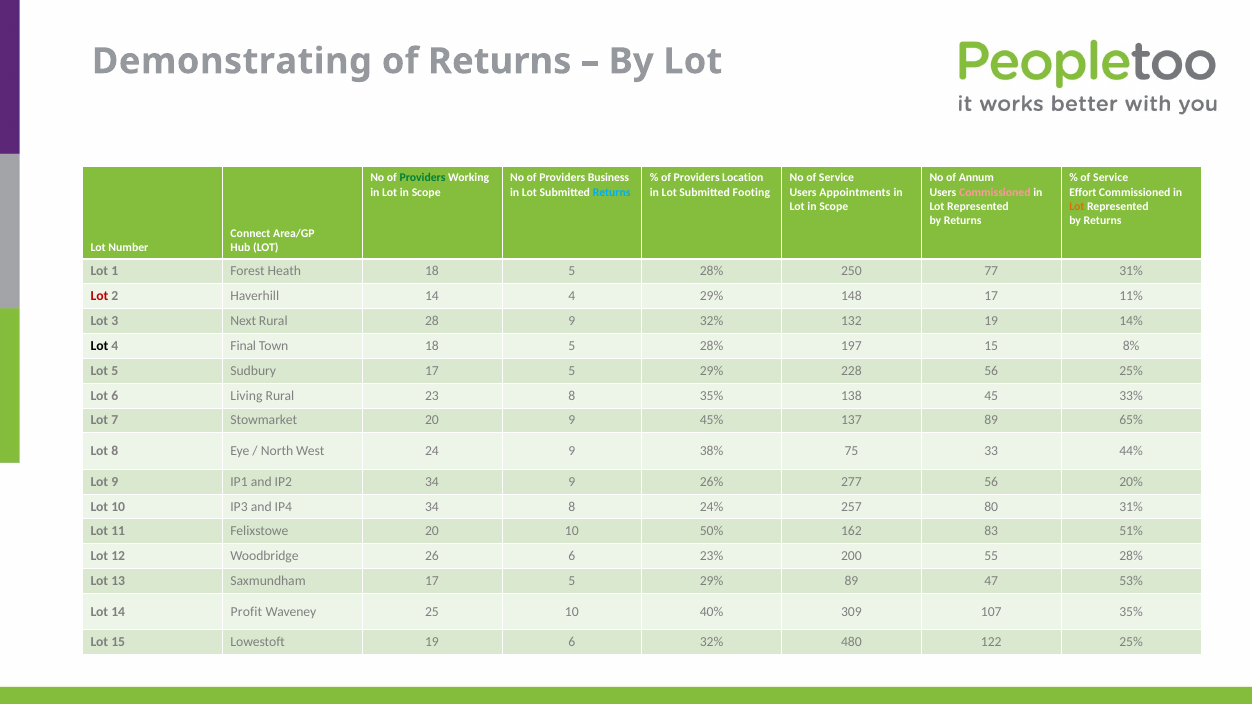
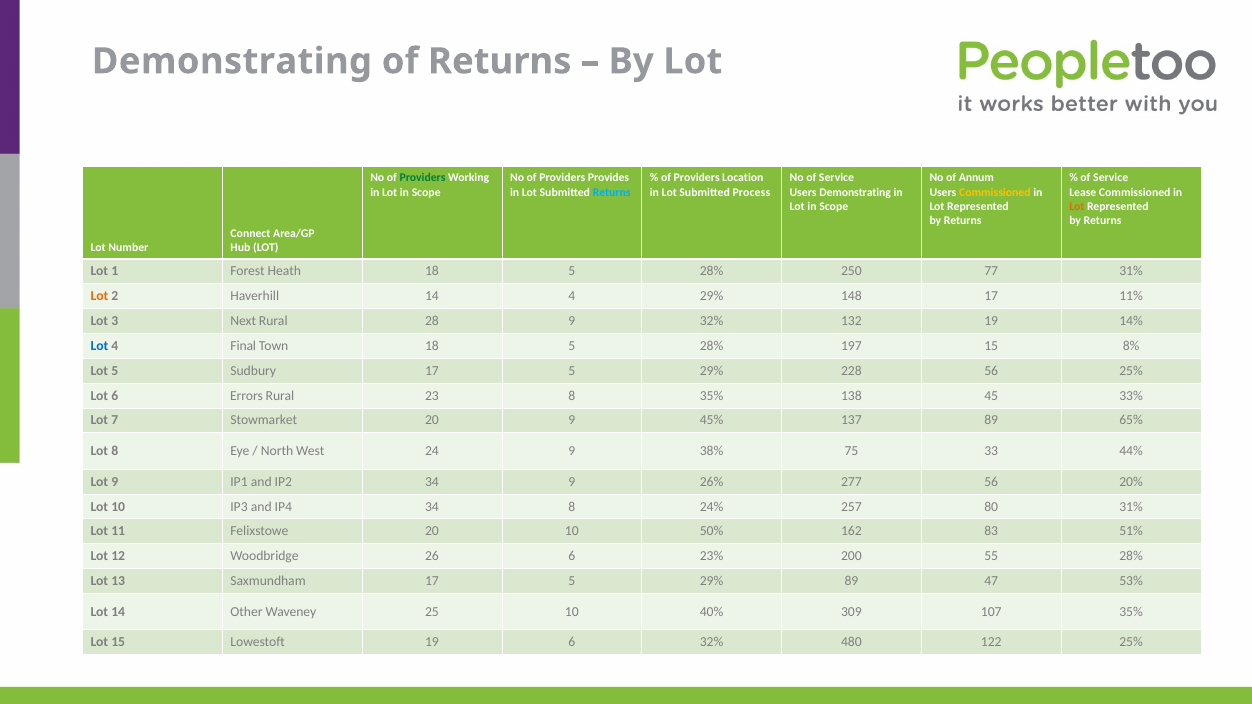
Business: Business -> Provides
Footing: Footing -> Process
Users Appointments: Appointments -> Demonstrating
Commissioned at (995, 192) colour: pink -> yellow
Effort: Effort -> Lease
Lot at (99, 296) colour: red -> orange
Lot at (99, 346) colour: black -> blue
Living: Living -> Errors
Profit: Profit -> Other
